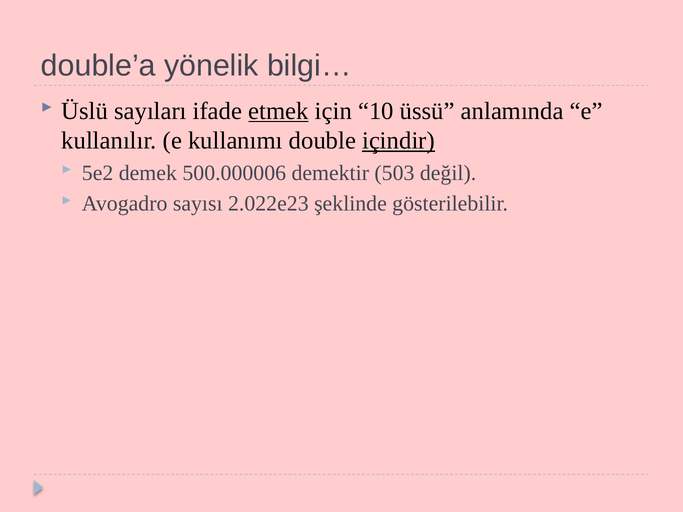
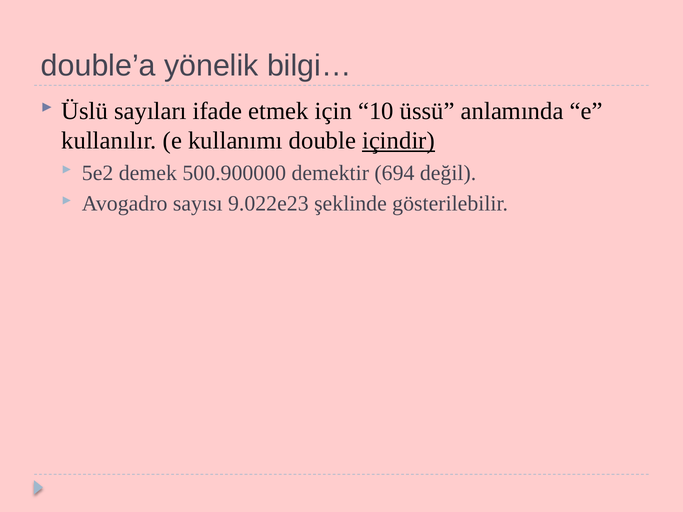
etmek underline: present -> none
500.000006: 500.000006 -> 500.900000
503: 503 -> 694
2.022e23: 2.022e23 -> 9.022e23
